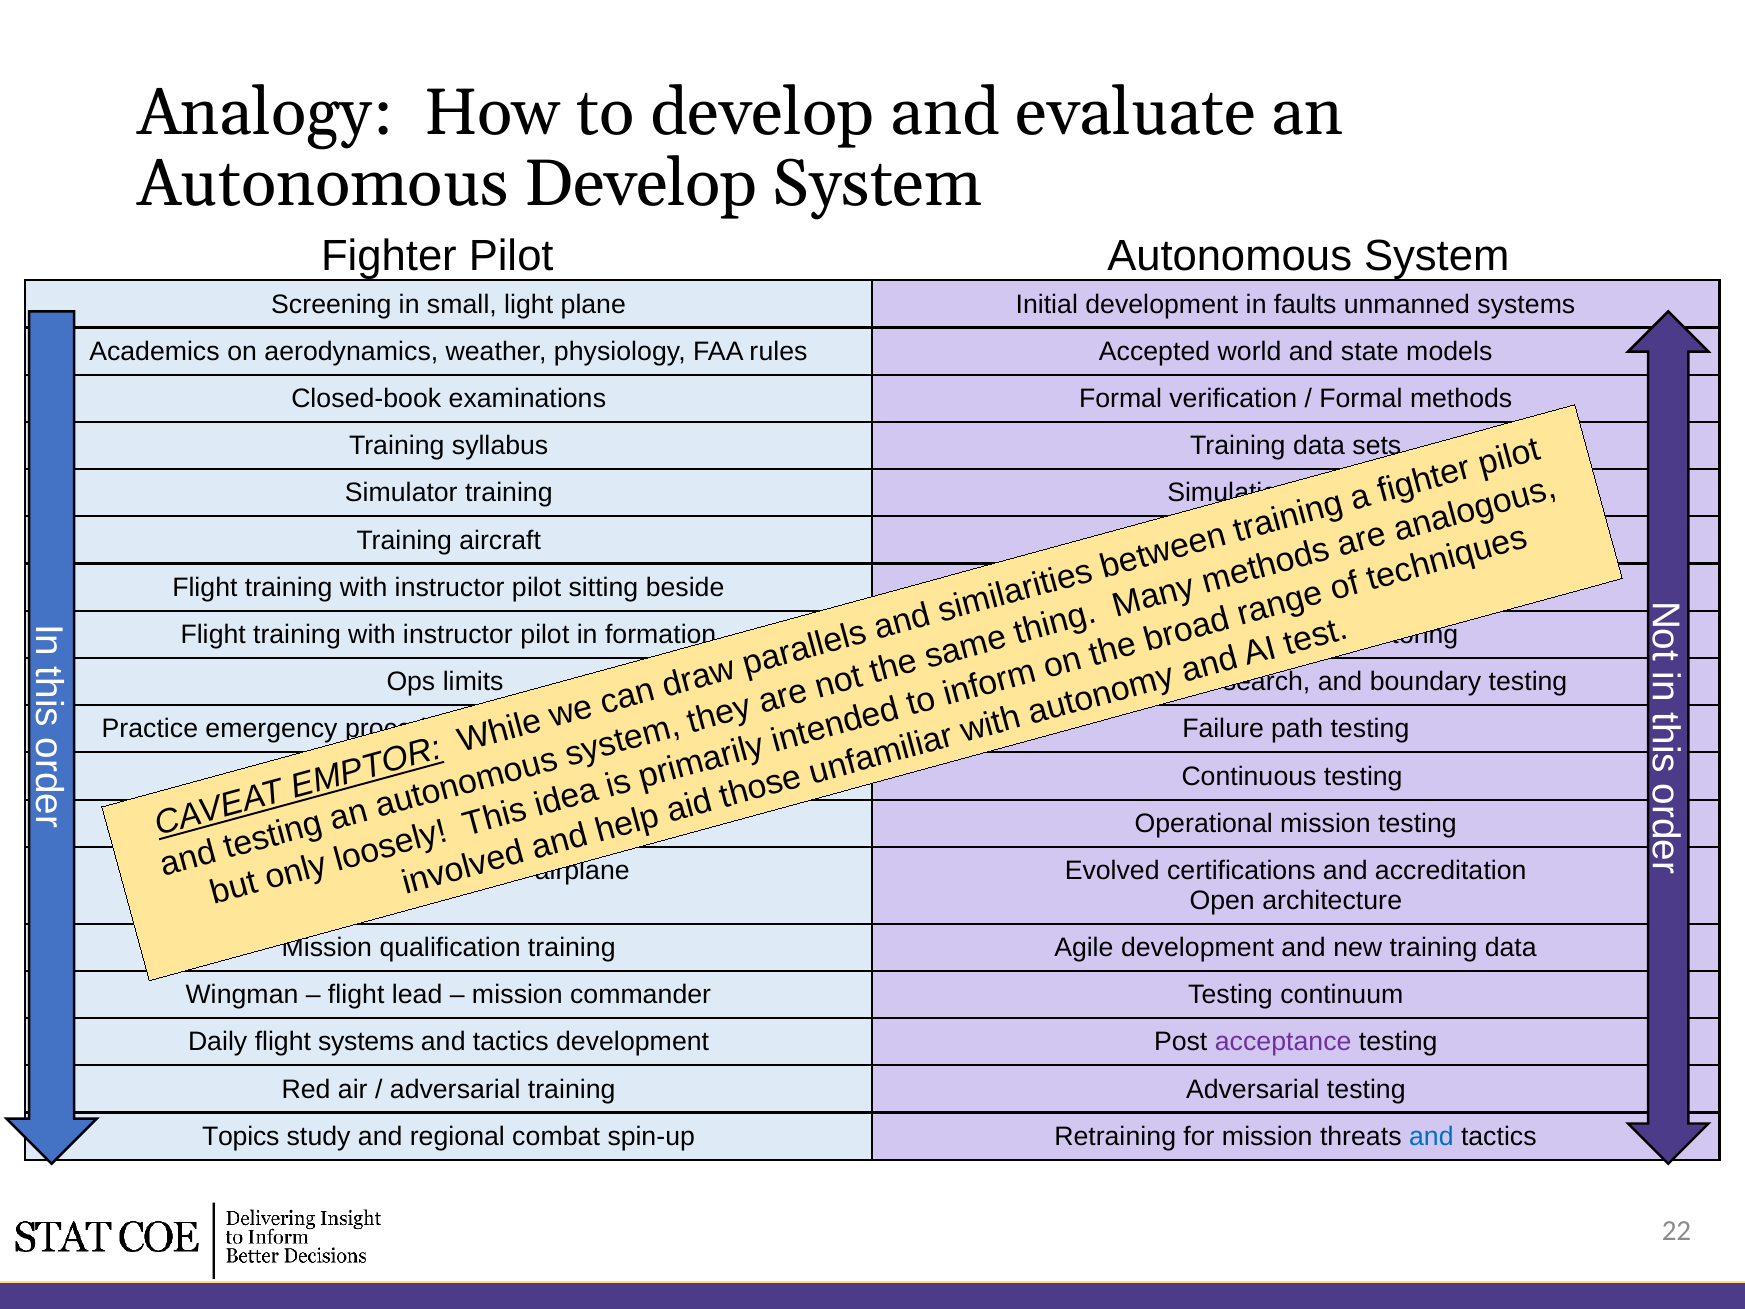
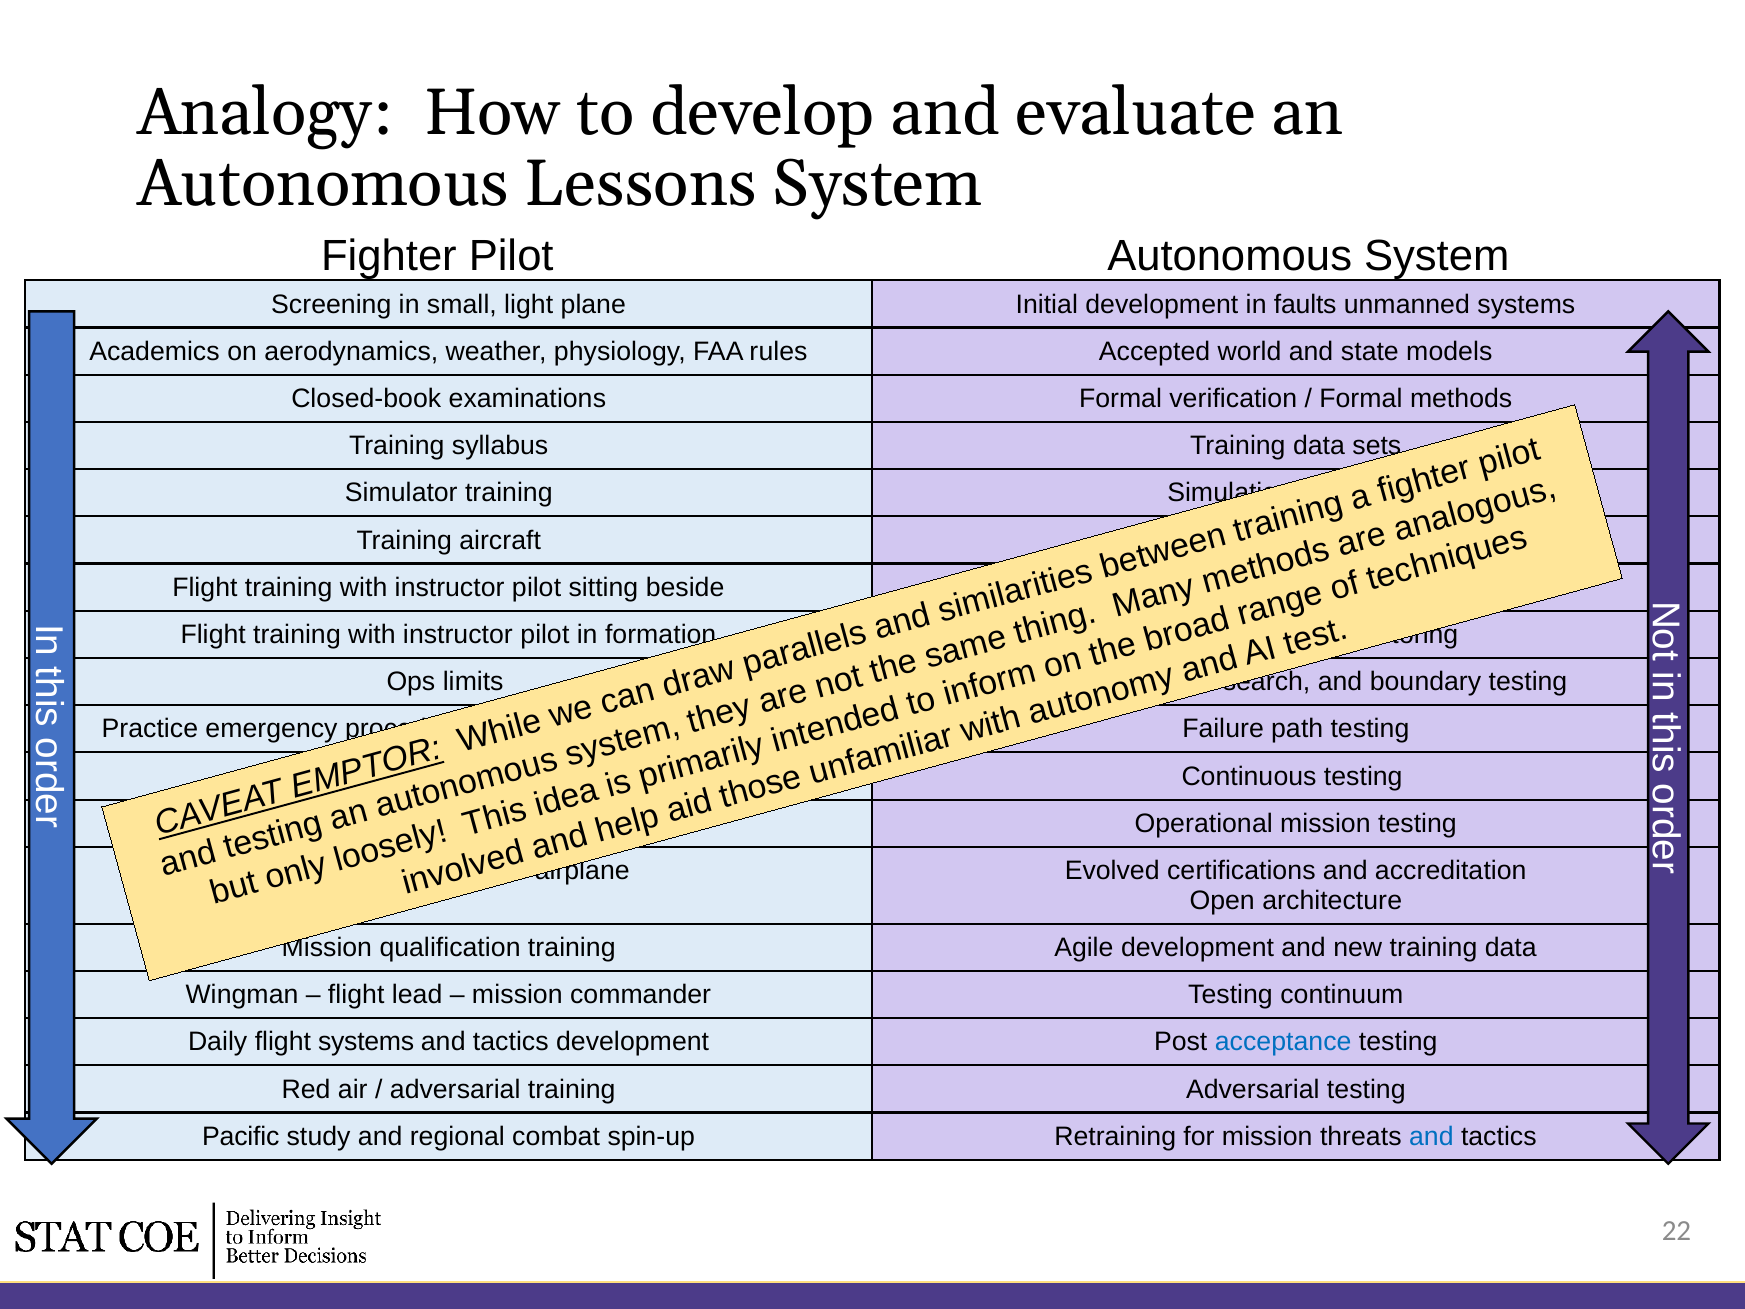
Autonomous Develop: Develop -> Lessons
acceptance colour: purple -> blue
Topics: Topics -> Pacific
